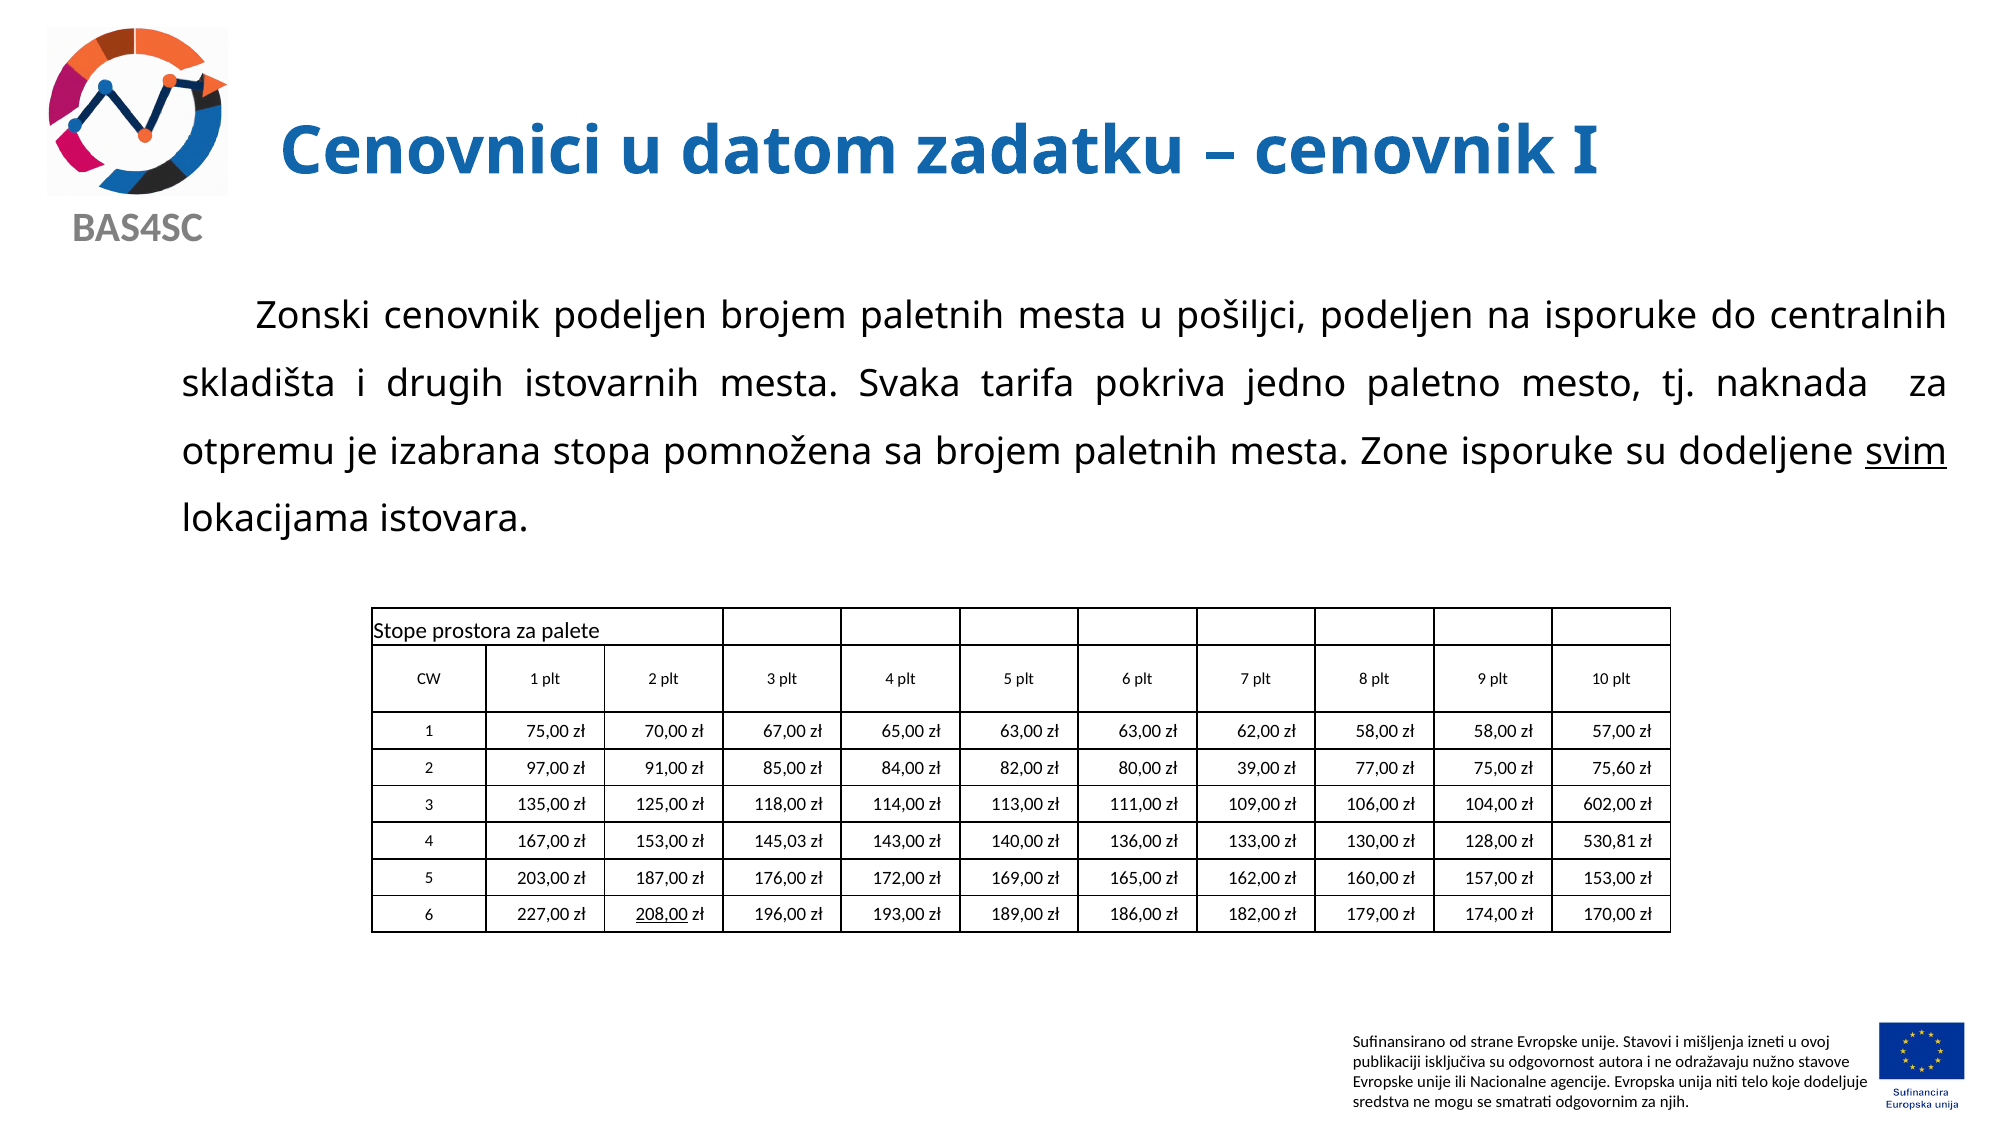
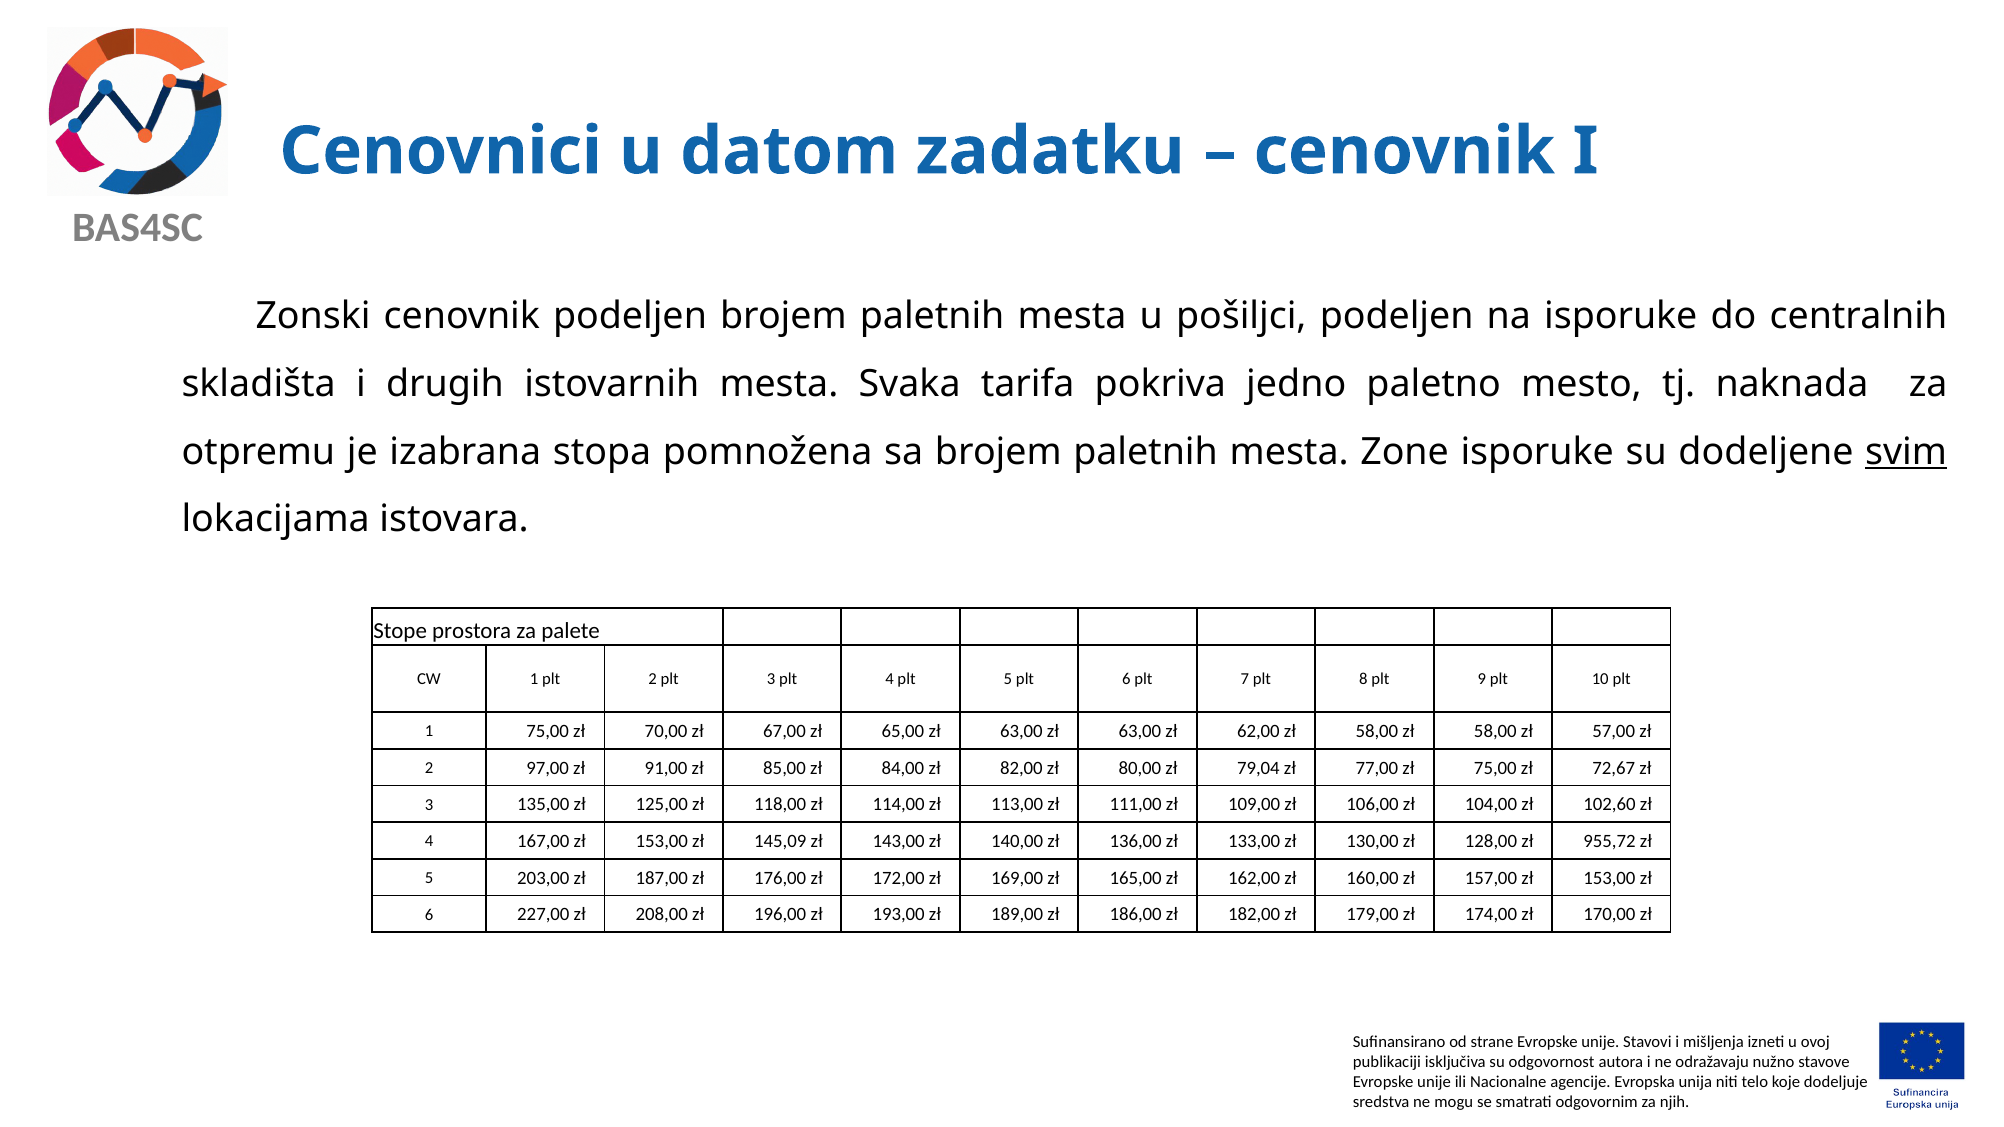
39,00: 39,00 -> 79,04
75,60: 75,60 -> 72,67
602,00: 602,00 -> 102,60
145,03: 145,03 -> 145,09
530,81: 530,81 -> 955,72
208,00 underline: present -> none
